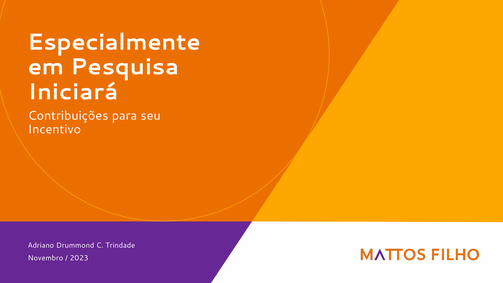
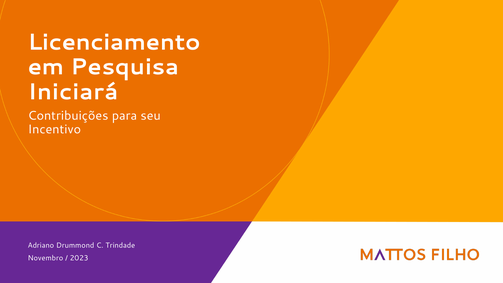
Especialmente: Especialmente -> Licenciamento
